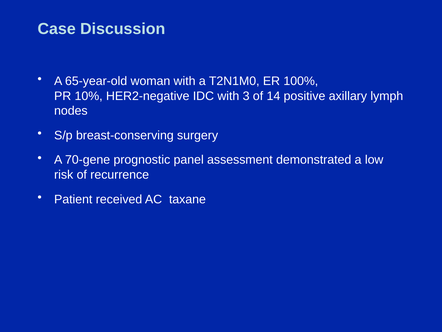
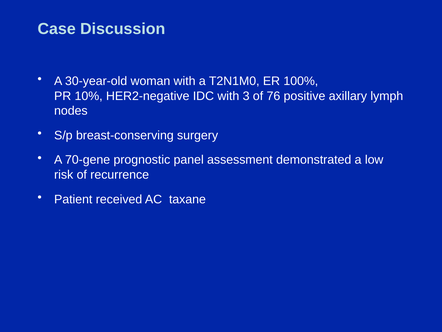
65-year-old: 65-year-old -> 30-year-old
14: 14 -> 76
